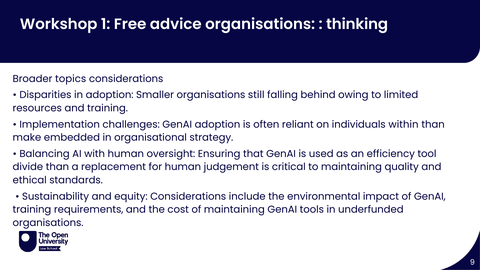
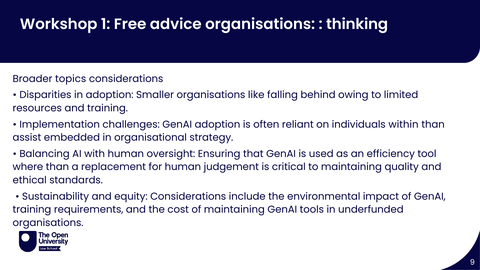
still: still -> like
make: make -> assist
divide: divide -> where
